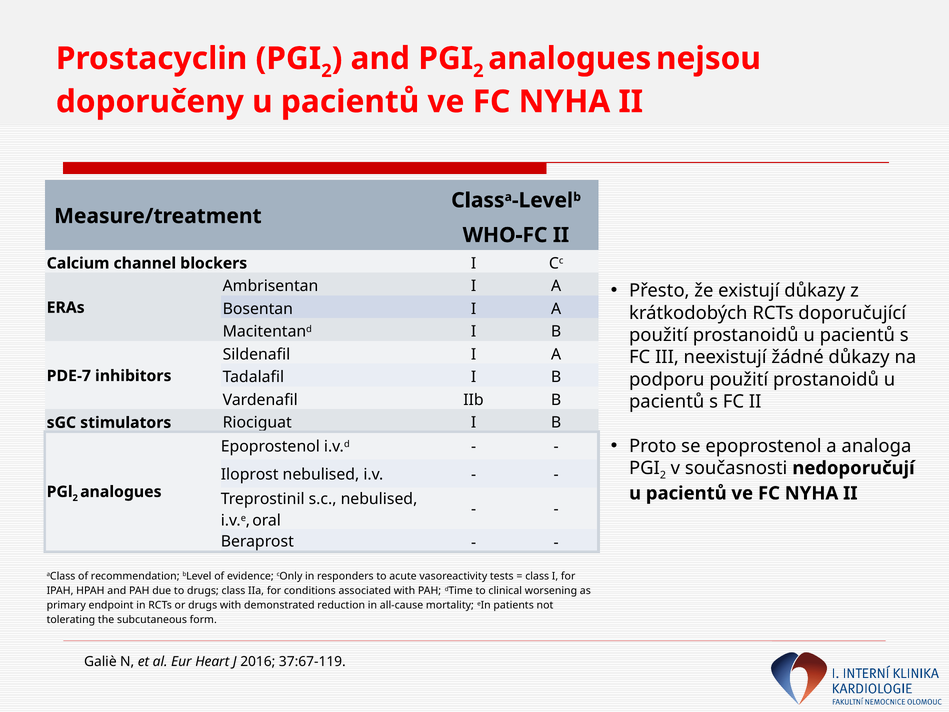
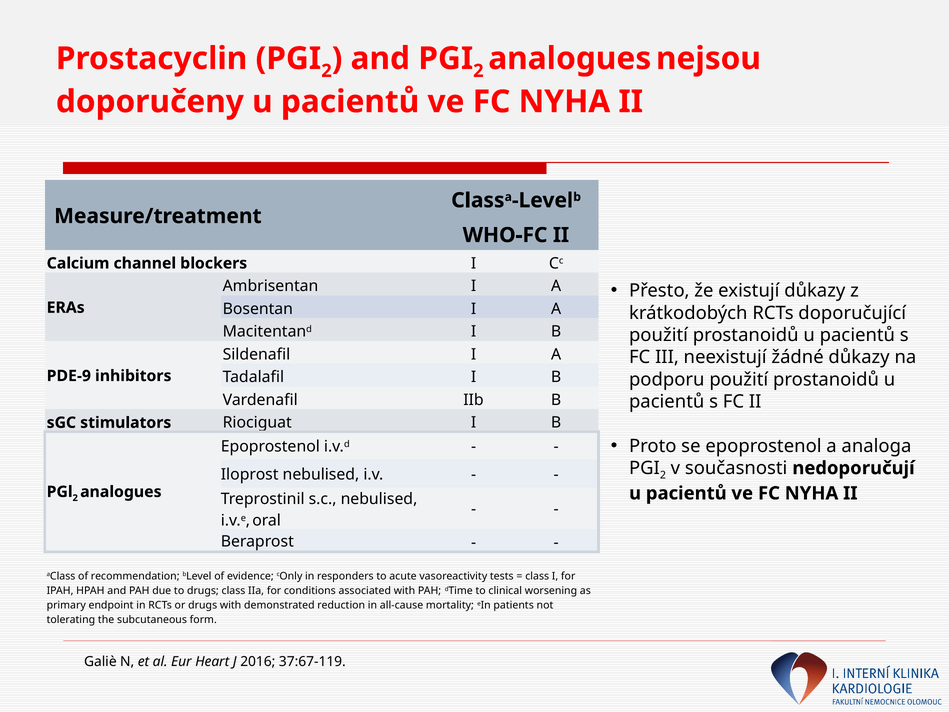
PDE-7: PDE-7 -> PDE-9
